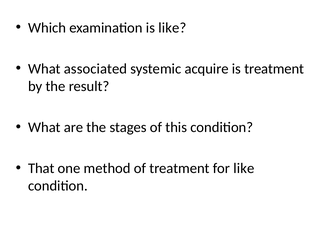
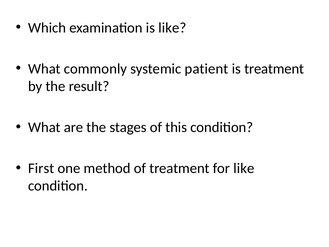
associated: associated -> commonly
acquire: acquire -> patient
That: That -> First
